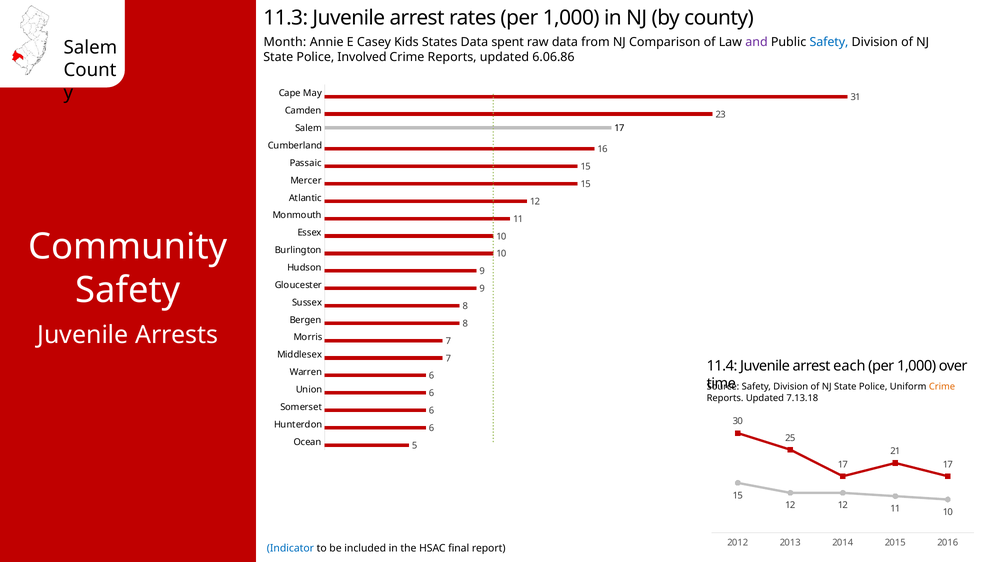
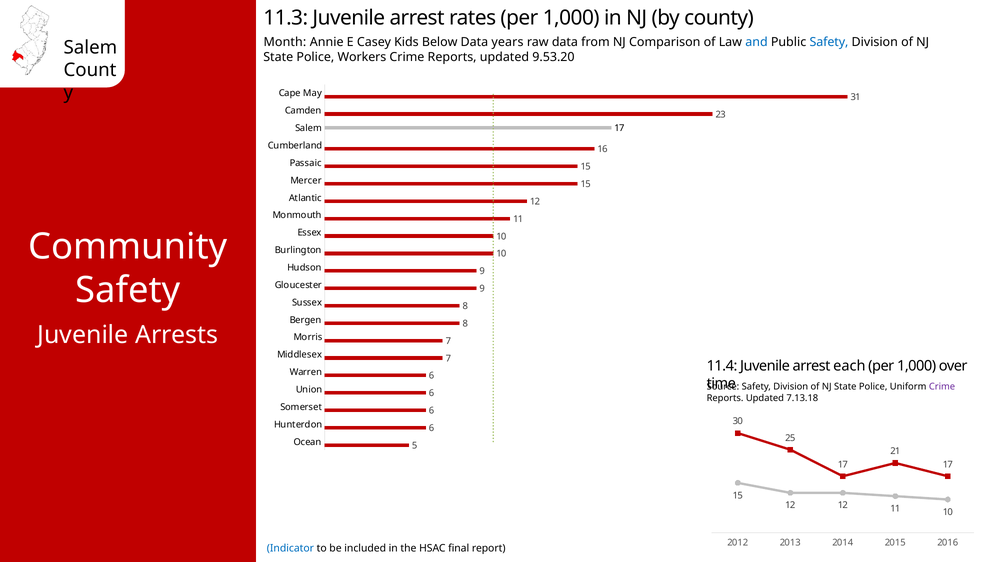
States: States -> Below
spent: spent -> years
and colour: purple -> blue
Involved: Involved -> Workers
6.06.86: 6.06.86 -> 9.53.20
Crime at (942, 387) colour: orange -> purple
